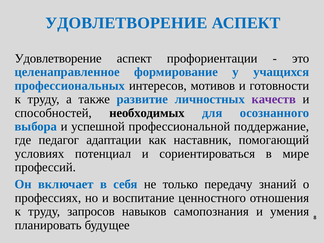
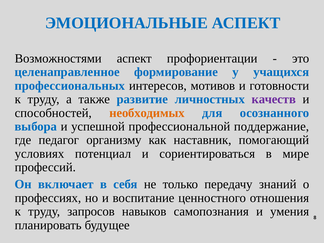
УДОВЛЕТВОРЕНИЕ at (126, 23): УДОВЛЕТВОРЕНИЕ -> ЭМОЦИОНАЛЬНЫЕ
Удовлетворение at (58, 58): Удовлетворение -> Возможностями
необходимых colour: black -> orange
адаптации: адаптации -> организму
